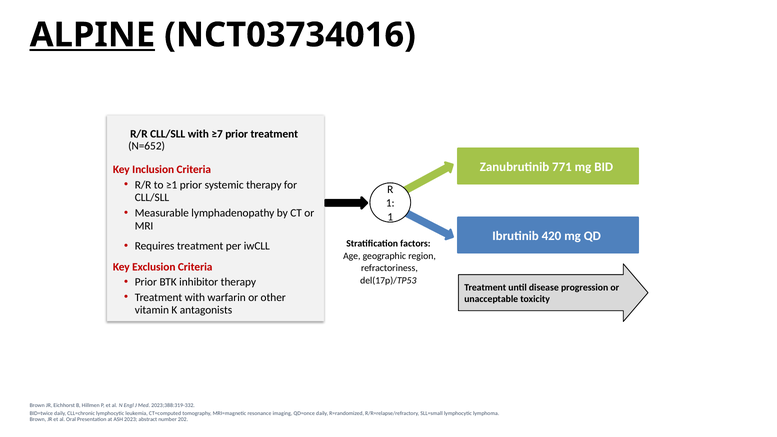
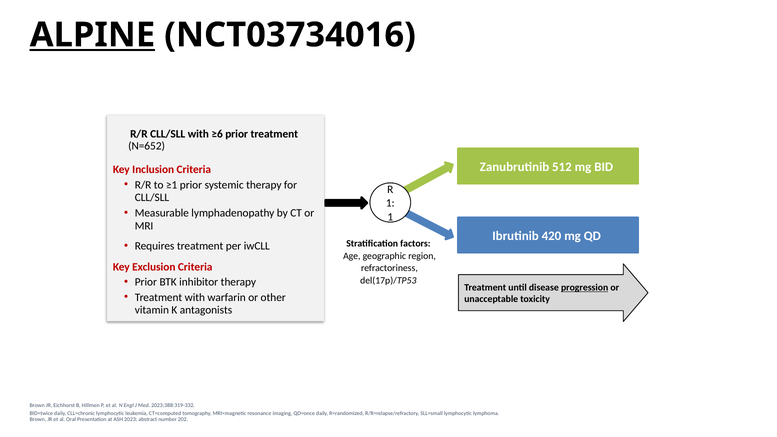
≥7: ≥7 -> ≥6
771: 771 -> 512
progression underline: none -> present
